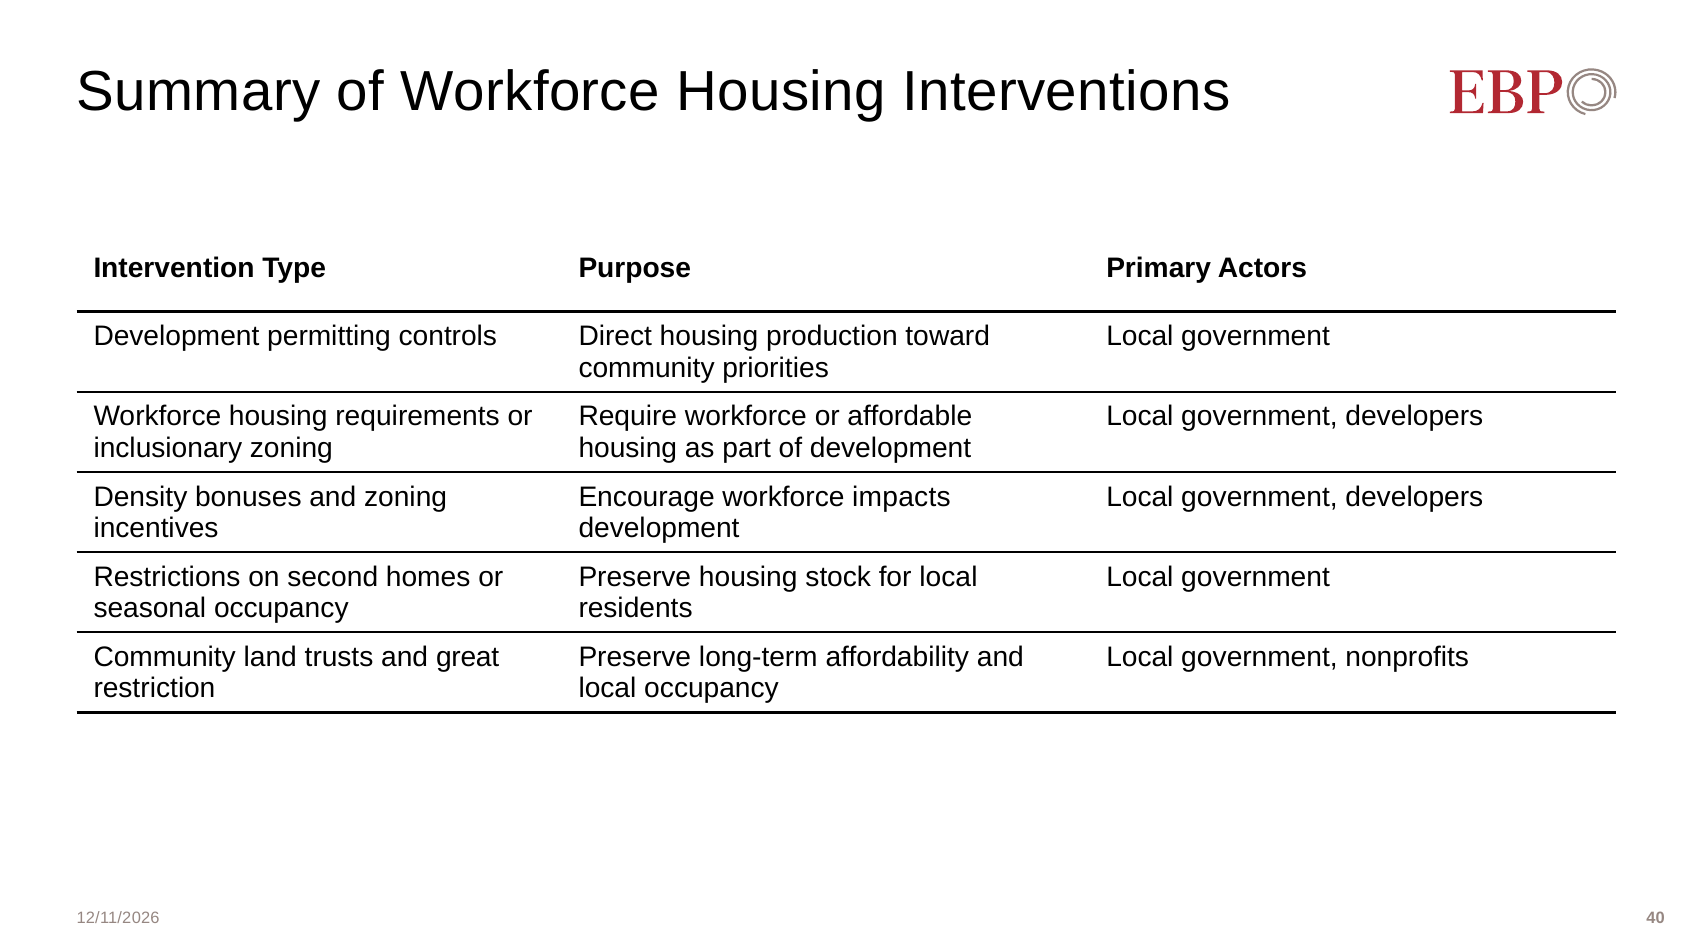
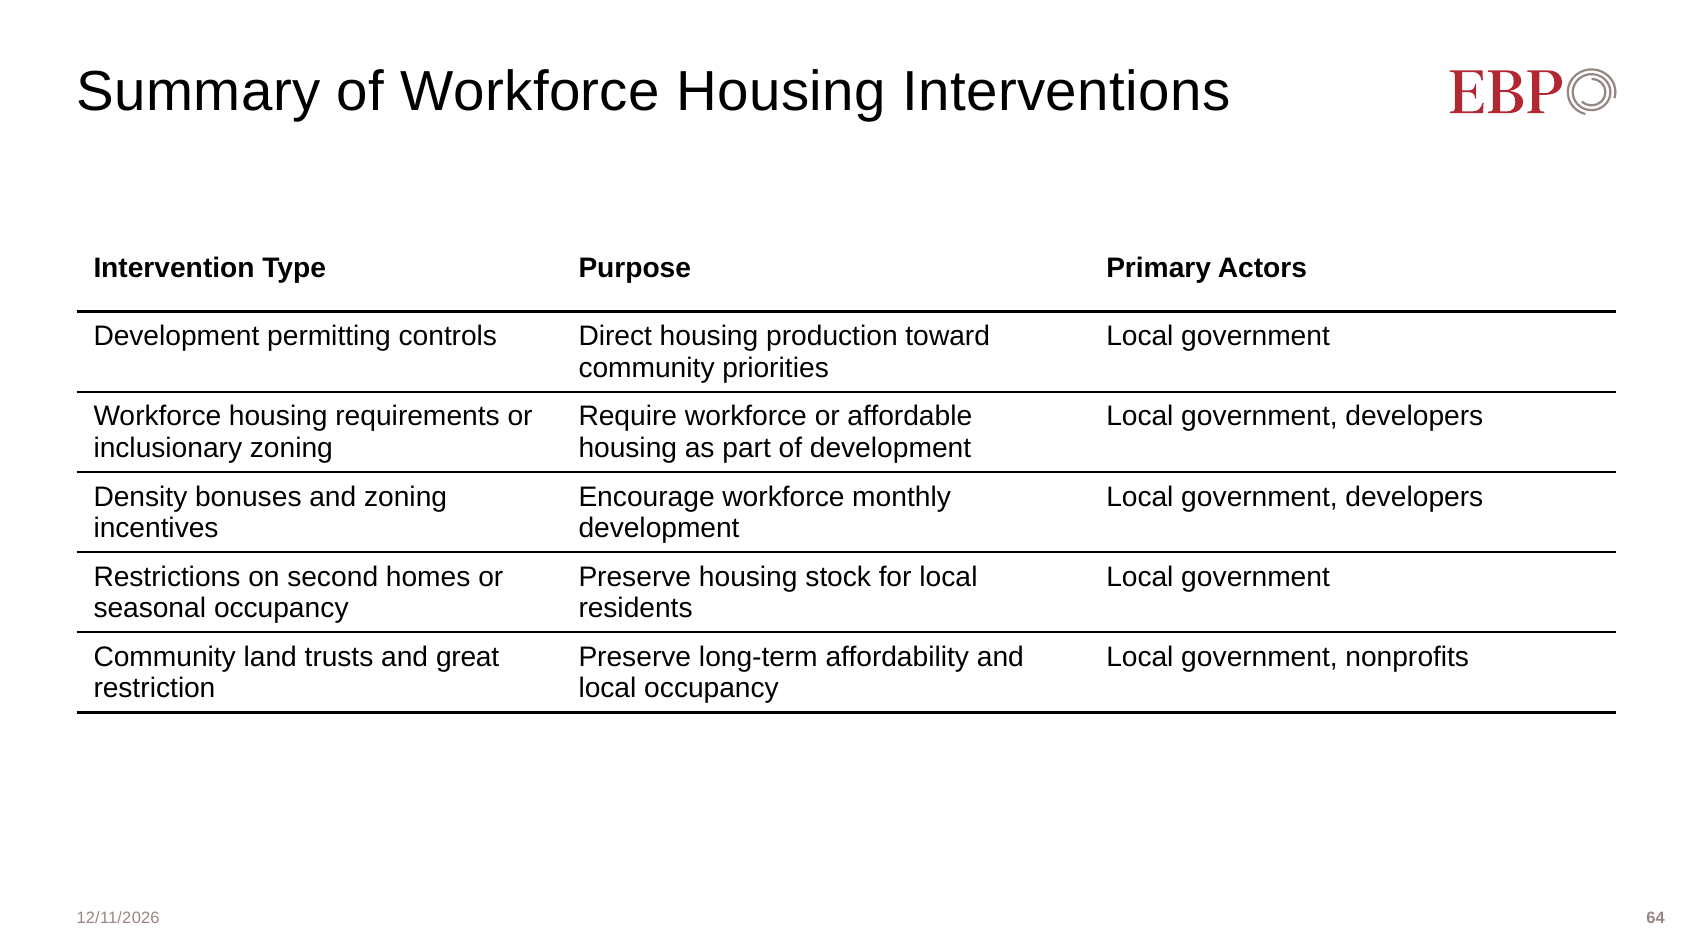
impacts: impacts -> monthly
40: 40 -> 64
